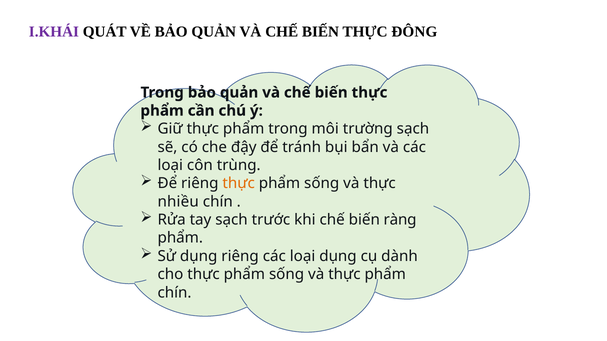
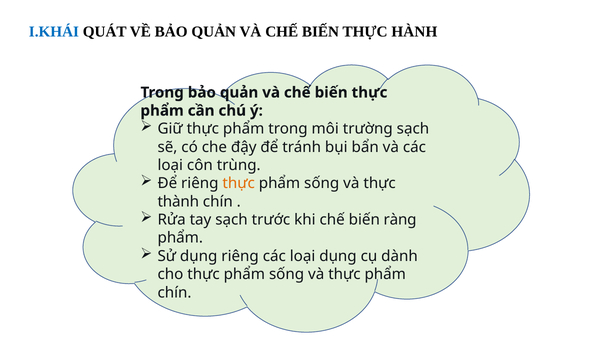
I.KHÁI colour: purple -> blue
ĐÔNG: ĐÔNG -> HÀNH
nhiều: nhiều -> thành
